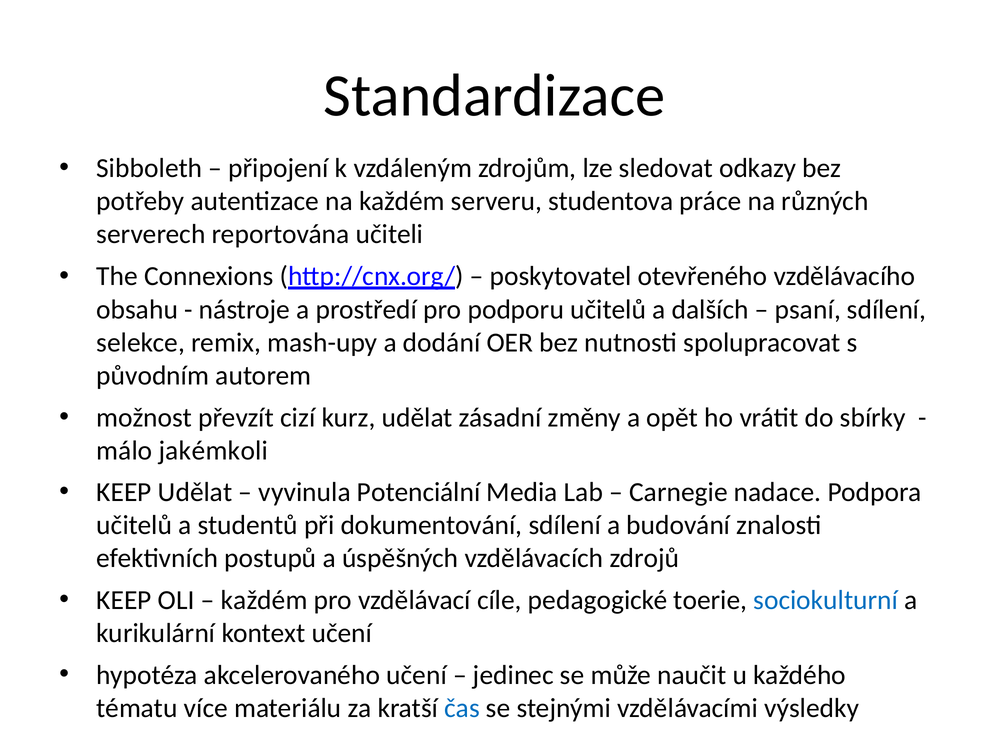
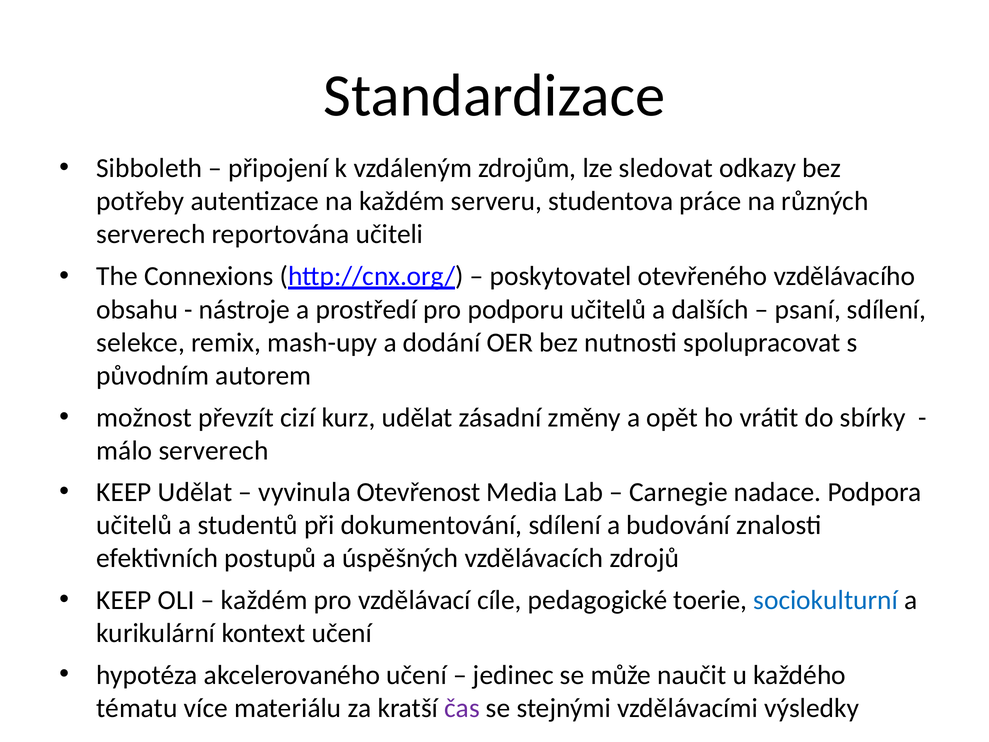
málo jakémkoli: jakémkoli -> serverech
Potenciální: Potenciální -> Otevřenost
čas colour: blue -> purple
